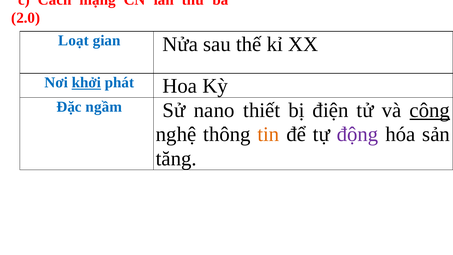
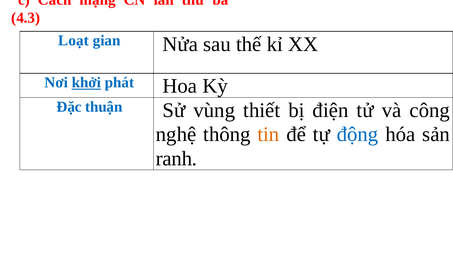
2.0: 2.0 -> 4.3
ngầm: ngầm -> thuận
nano: nano -> vùng
công underline: present -> none
động colour: purple -> blue
tăng: tăng -> ranh
